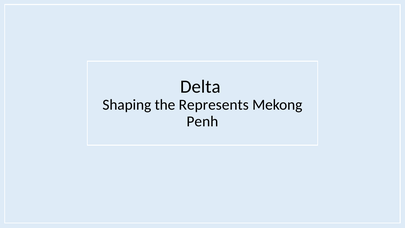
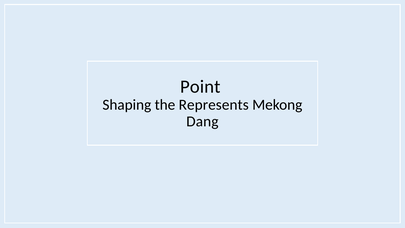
Delta: Delta -> Point
Penh: Penh -> Dang
